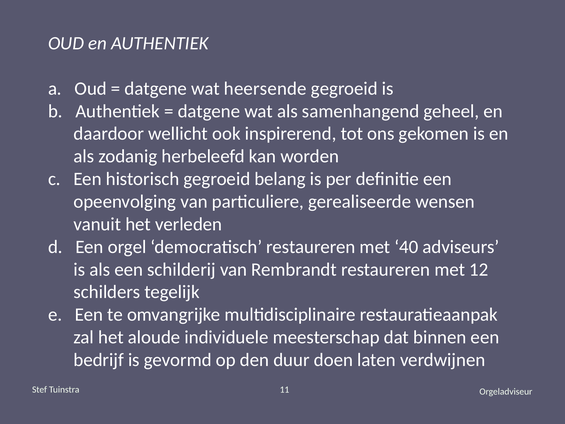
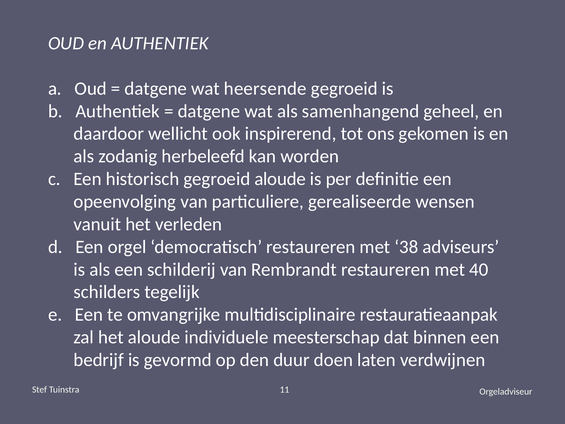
gegroeid belang: belang -> aloude
40: 40 -> 38
12: 12 -> 40
